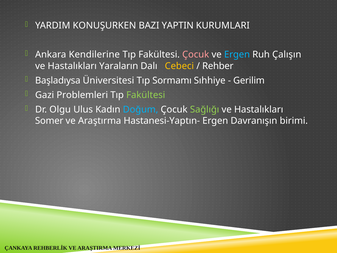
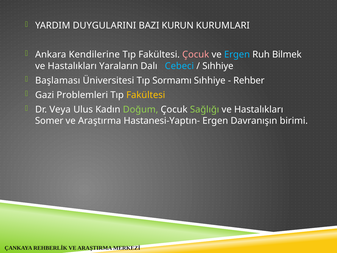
KONUŞURKEN: KONUŞURKEN -> DUYGULARINI
YAPTIN: YAPTIN -> KURUN
Çalışın: Çalışın -> Bilmek
Cebeci colour: yellow -> light blue
Rehber at (218, 66): Rehber -> Sıhhiye
Başladıysa: Başladıysa -> Başlaması
Gerilim: Gerilim -> Rehber
Fakültesi at (146, 95) colour: light green -> yellow
Olgu: Olgu -> Veya
Doğum colour: light blue -> light green
